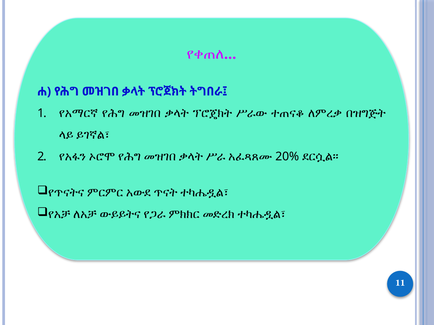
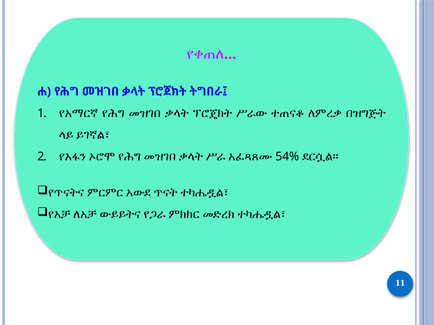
20%: 20% -> 54%
